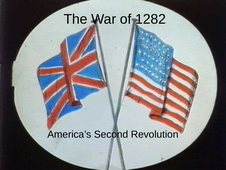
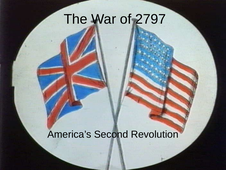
1282: 1282 -> 2797
